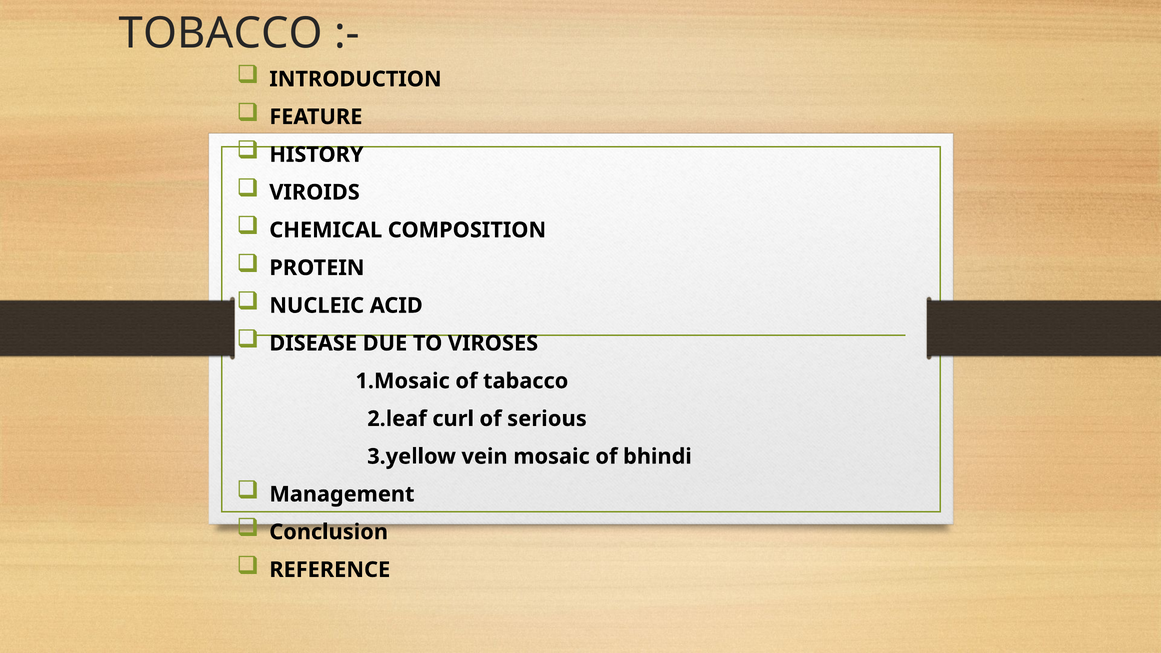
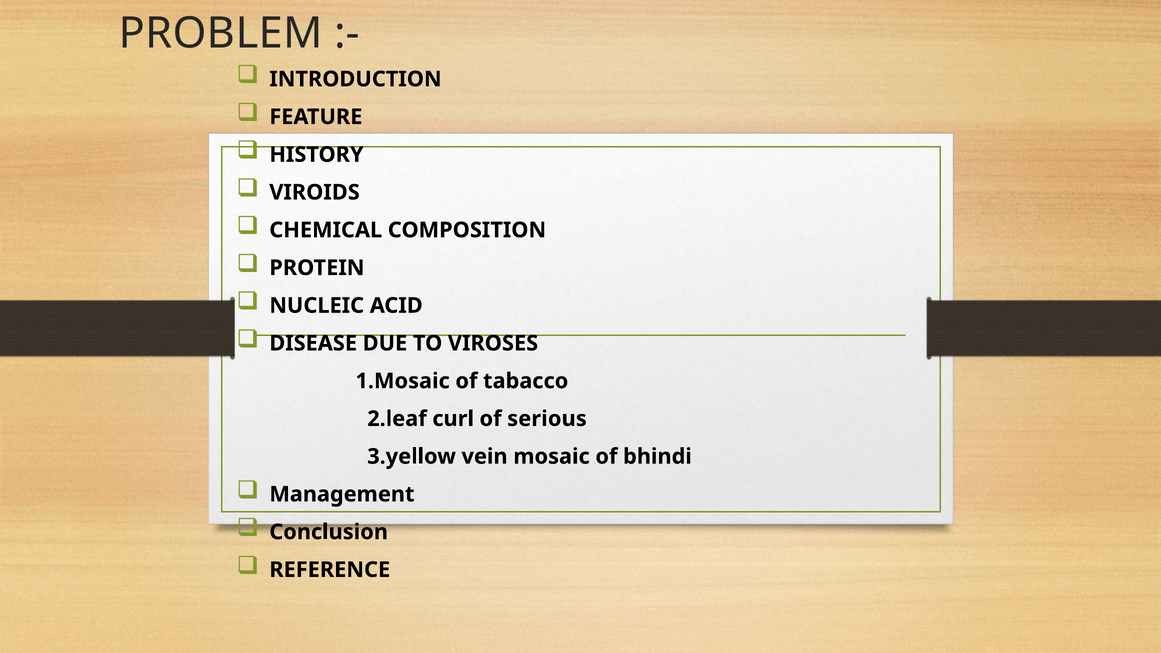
TOBACCO: TOBACCO -> PROBLEM
